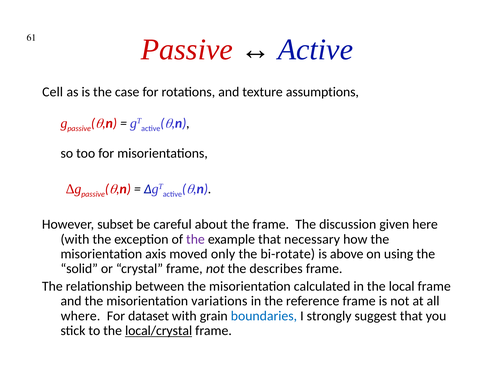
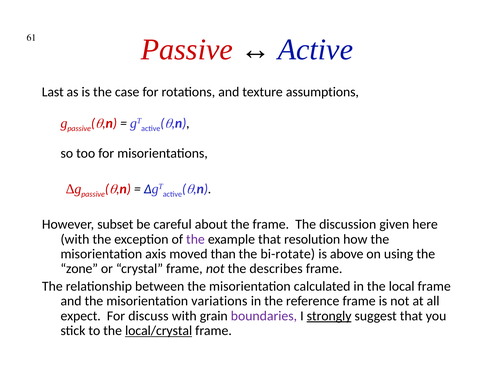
Cell: Cell -> Last
necessary: necessary -> resolution
only: only -> than
solid: solid -> zone
where: where -> expect
dataset: dataset -> discuss
boundaries colour: blue -> purple
strongly underline: none -> present
